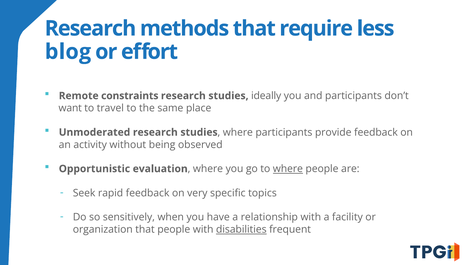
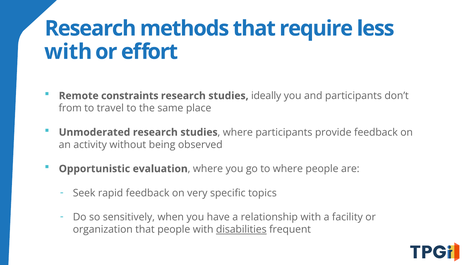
blog at (68, 52): blog -> with
want: want -> from
where at (288, 168) underline: present -> none
